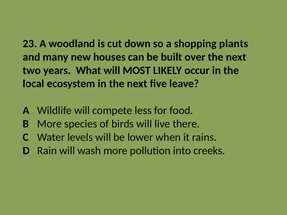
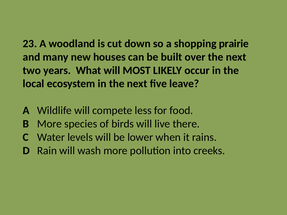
plants: plants -> prairie
